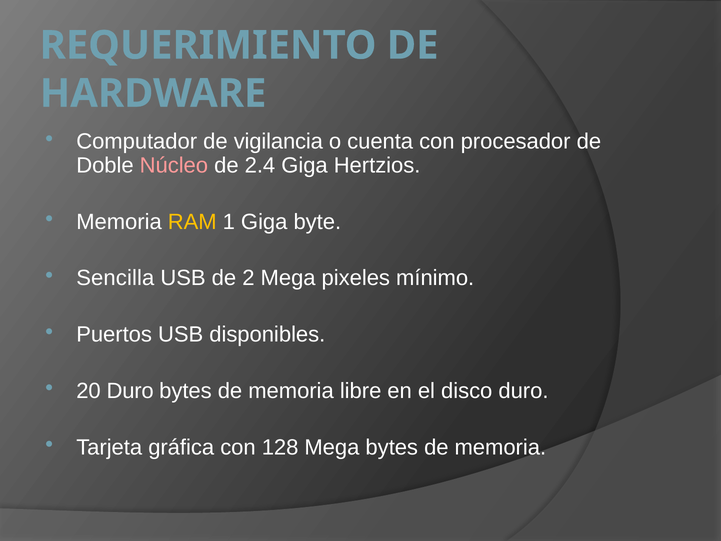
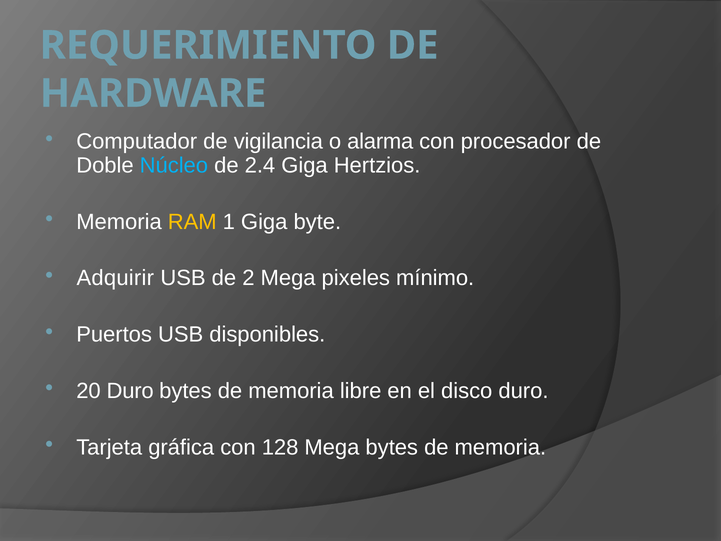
cuenta: cuenta -> alarma
Núcleo colour: pink -> light blue
Sencilla: Sencilla -> Adquirir
